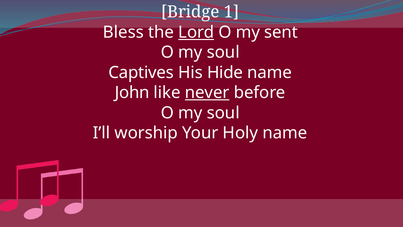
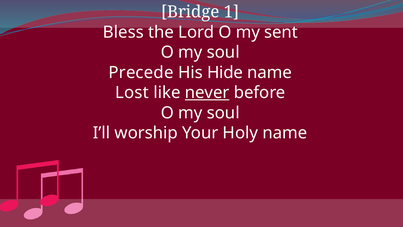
Lord underline: present -> none
Captives: Captives -> Precede
John: John -> Lost
